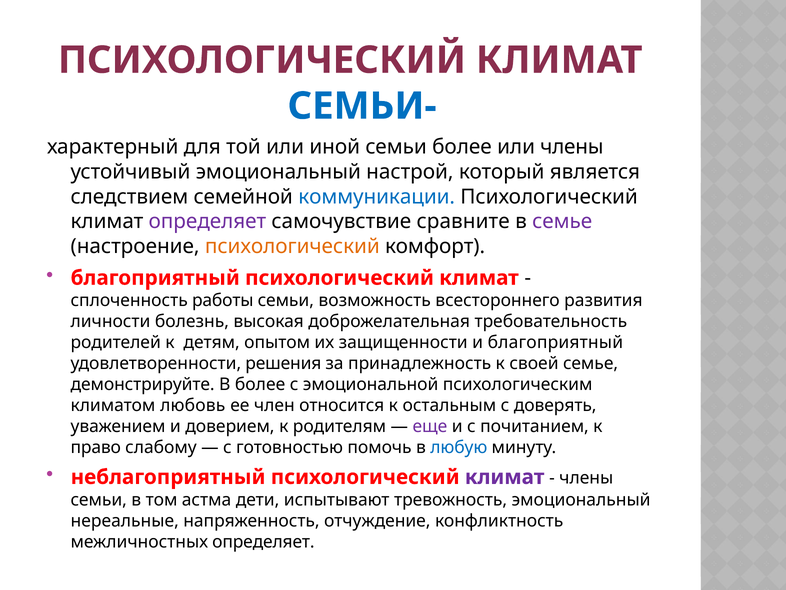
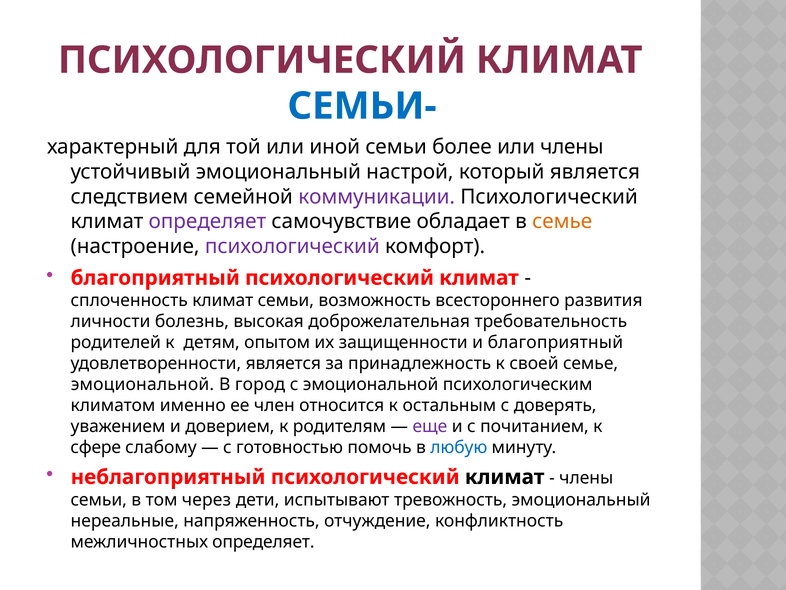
коммуникации colour: blue -> purple
сравните: сравните -> обладает
семье at (562, 221) colour: purple -> orange
психологический at (292, 246) colour: orange -> purple
сплоченность работы: работы -> климат
удовлетворенности решения: решения -> является
демонстрируйте at (143, 384): демонстрируйте -> эмоциональной
В более: более -> город
любовь: любовь -> именно
право: право -> сфере
климат at (505, 477) colour: purple -> black
астма: астма -> через
